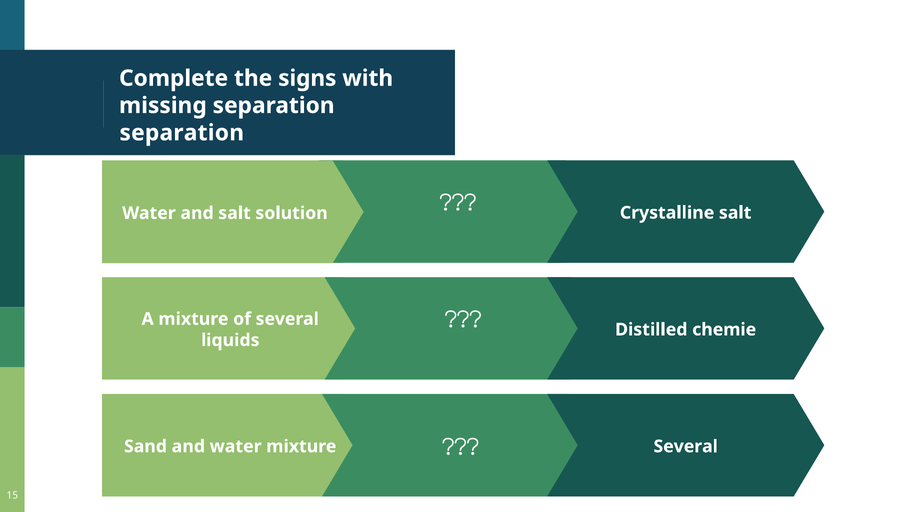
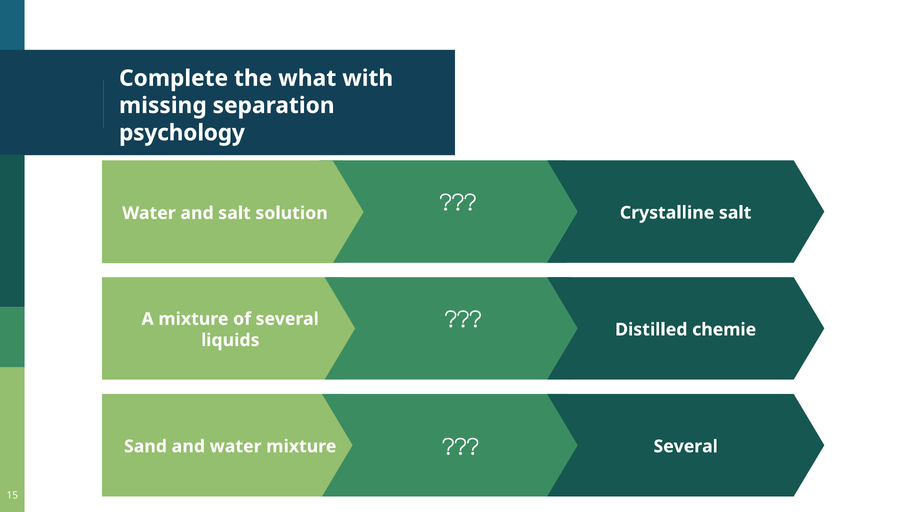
signs: signs -> what
separation at (182, 133): separation -> psychology
